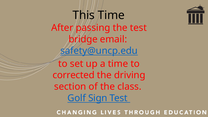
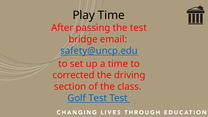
This: This -> Play
Golf Sign: Sign -> Test
